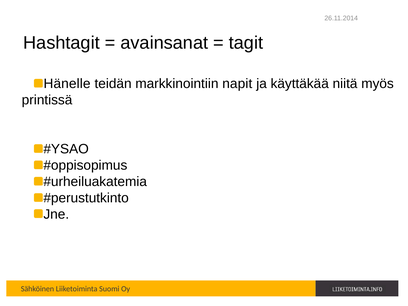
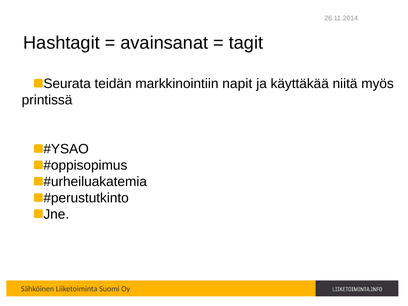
Hänelle: Hänelle -> Seurata
